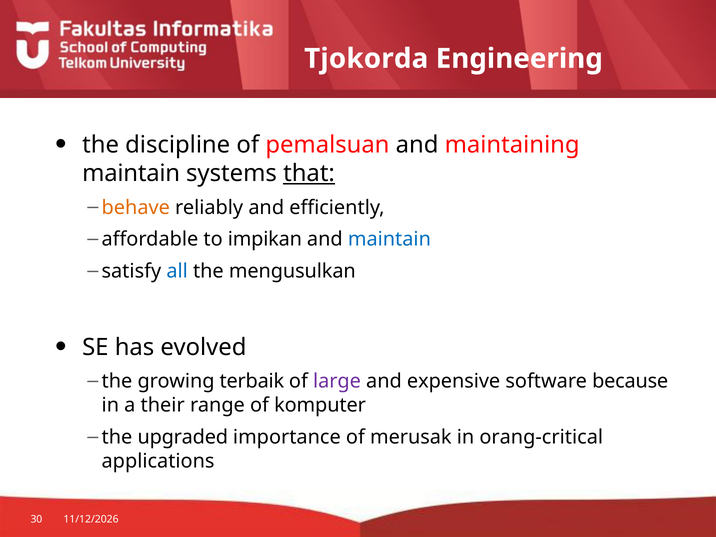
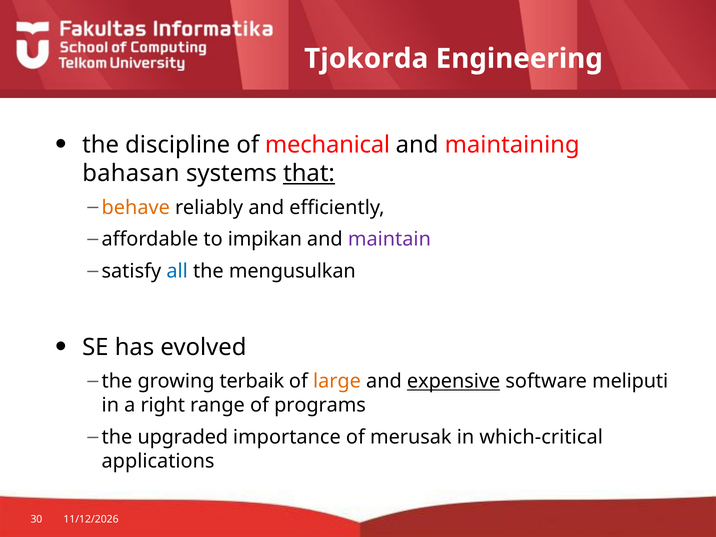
pemalsuan: pemalsuan -> mechanical
maintain at (131, 174): maintain -> bahasan
maintain at (389, 239) colour: blue -> purple
large colour: purple -> orange
expensive underline: none -> present
because: because -> meliputi
their: their -> right
komputer: komputer -> programs
orang-critical: orang-critical -> which-critical
